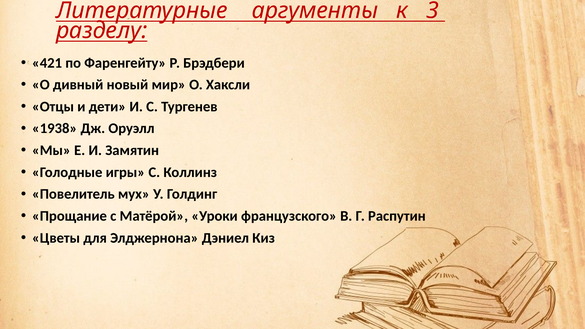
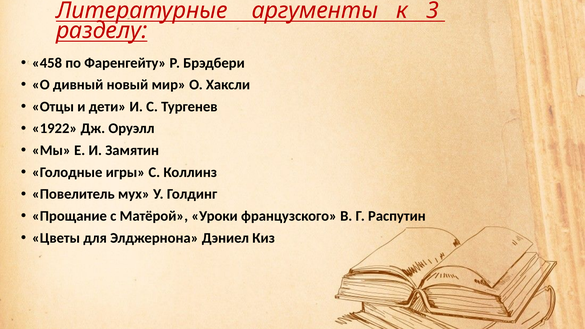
421: 421 -> 458
1938: 1938 -> 1922
